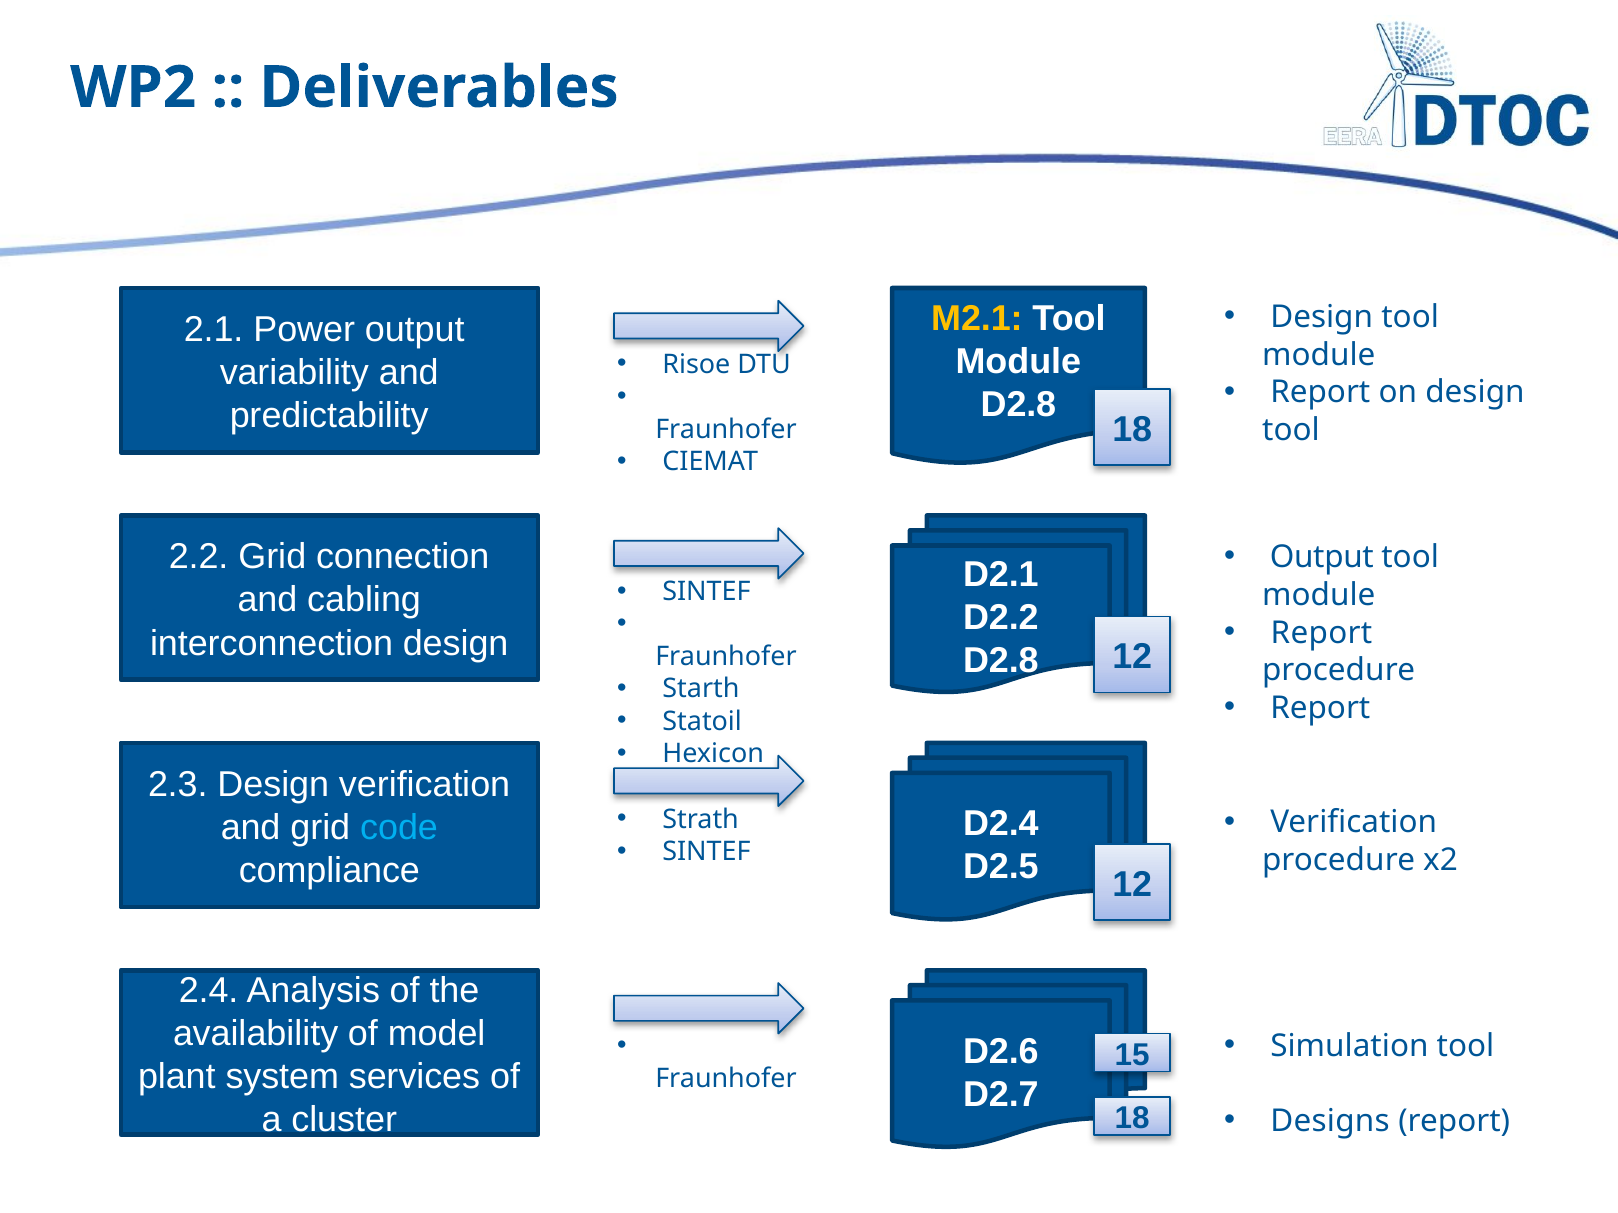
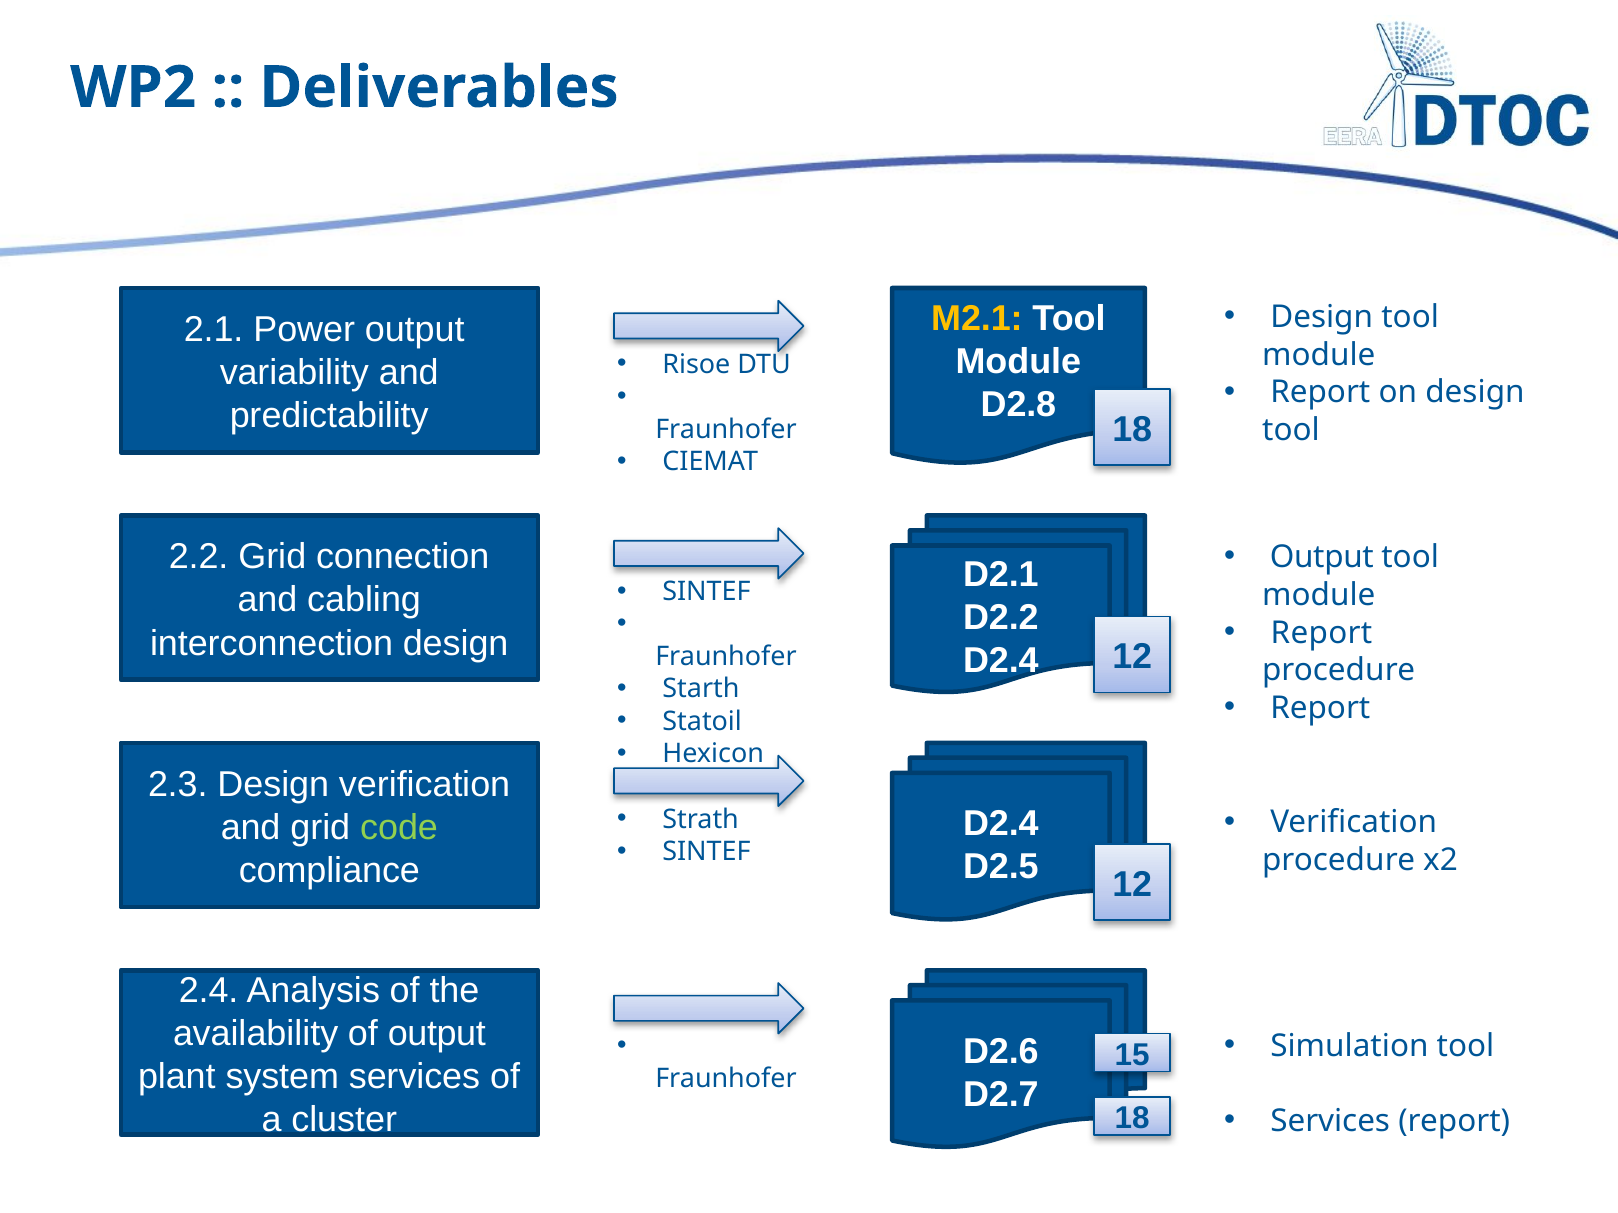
D2.8 at (1001, 661): D2.8 -> D2.4
code colour: light blue -> light green
of model: model -> output
Designs at (1330, 1122): Designs -> Services
